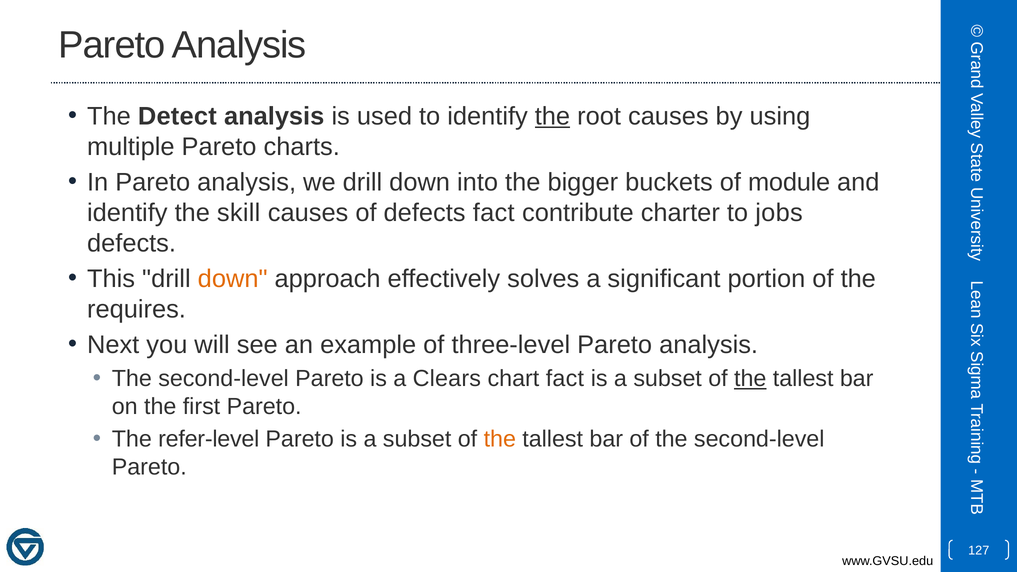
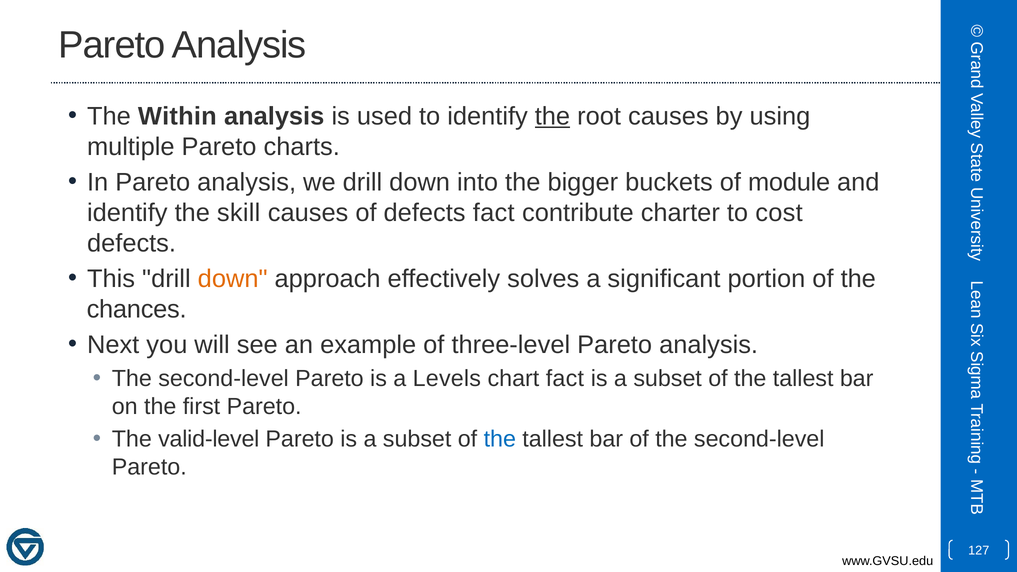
Detect: Detect -> Within
jobs: jobs -> cost
requires: requires -> chances
Clears: Clears -> Levels
the at (750, 379) underline: present -> none
refer-level: refer-level -> valid-level
the at (500, 439) colour: orange -> blue
